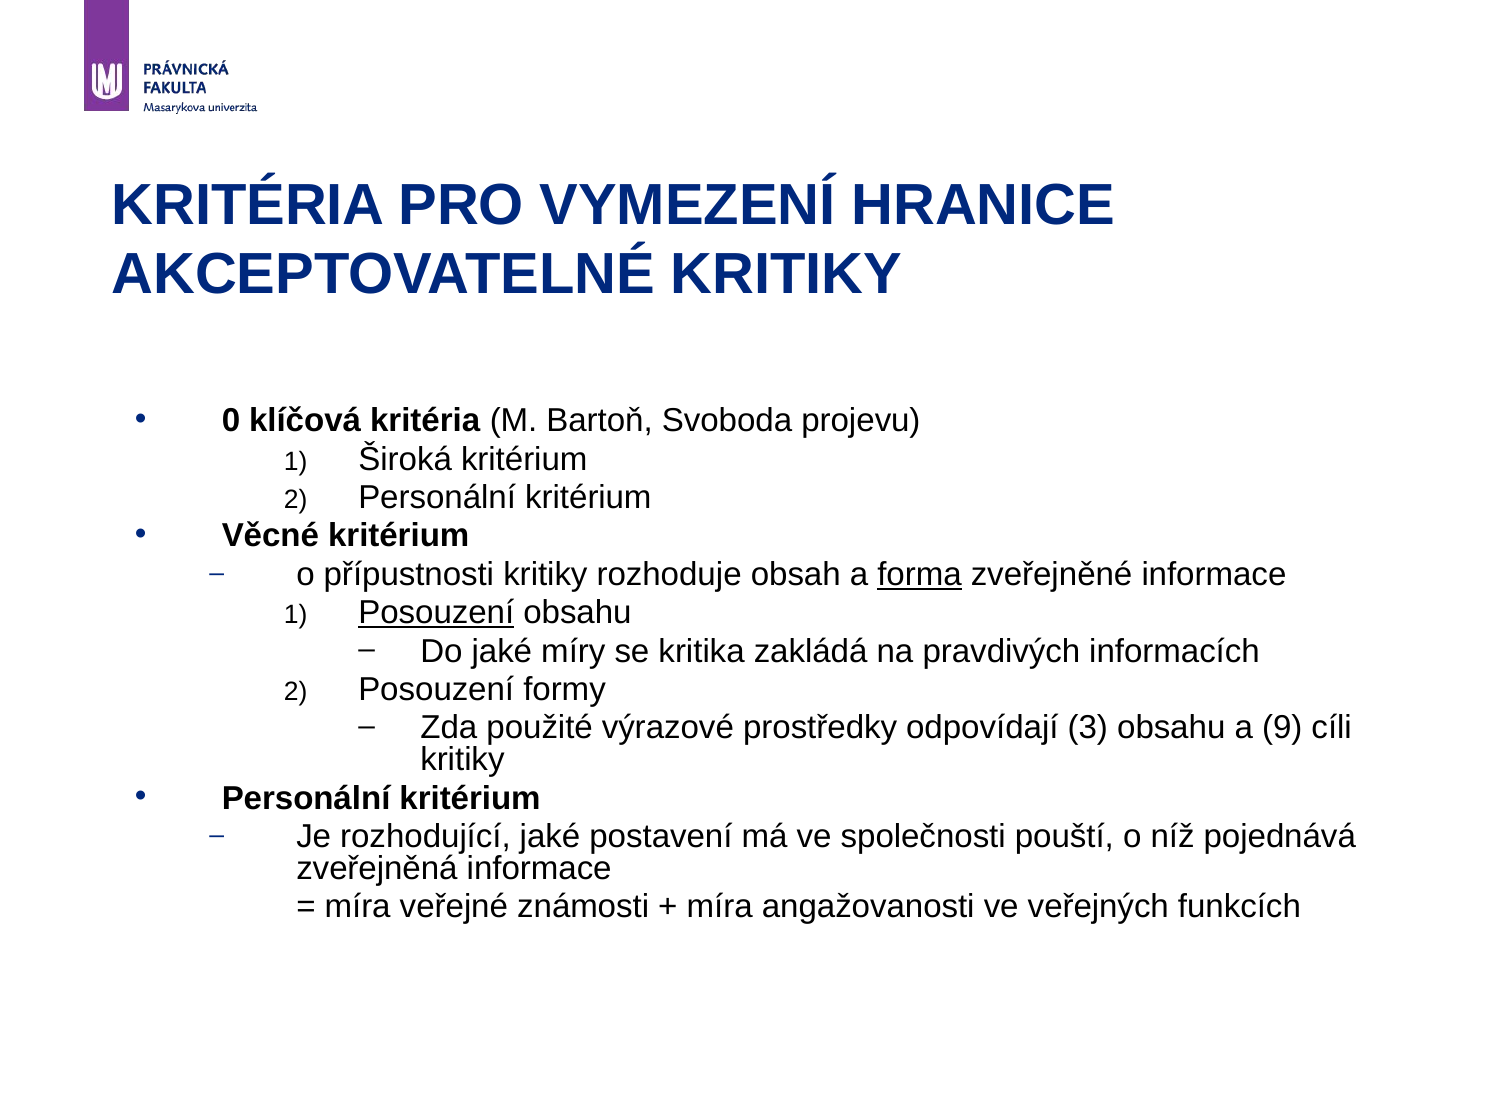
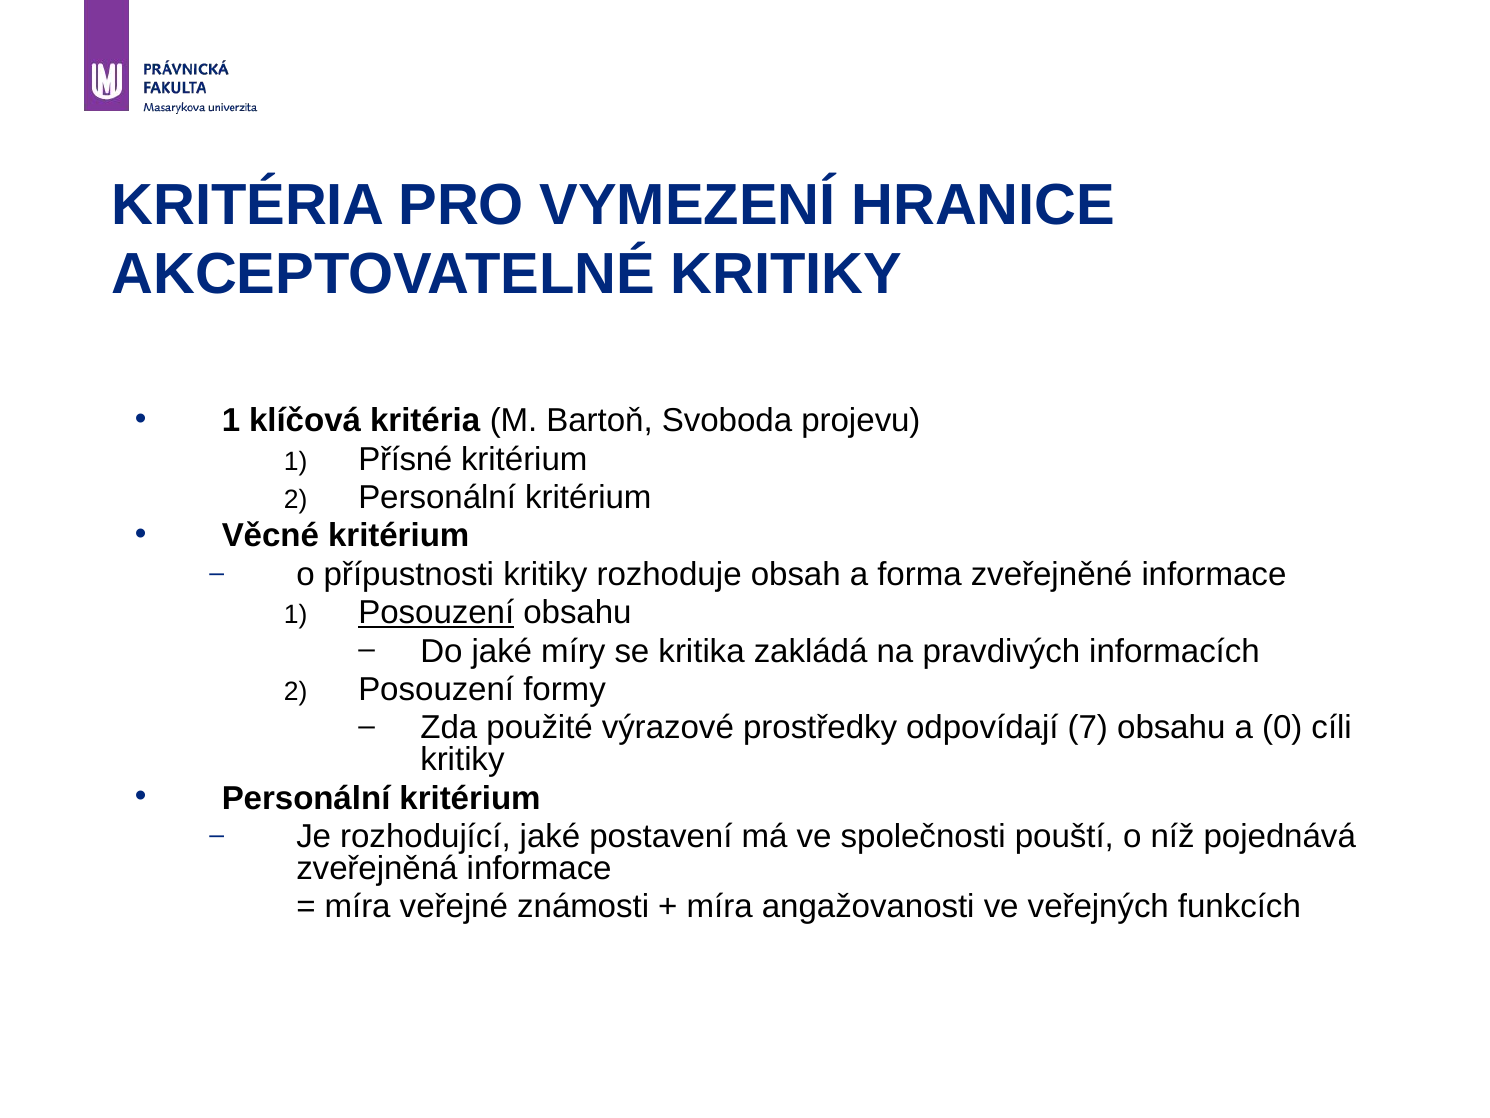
0 at (231, 421): 0 -> 1
Široká: Široká -> Přísné
forma underline: present -> none
3: 3 -> 7
9: 9 -> 0
